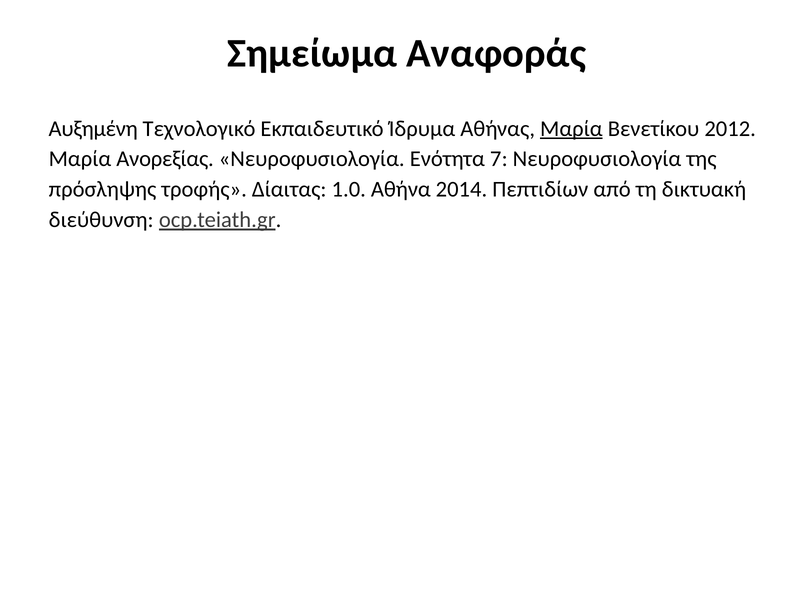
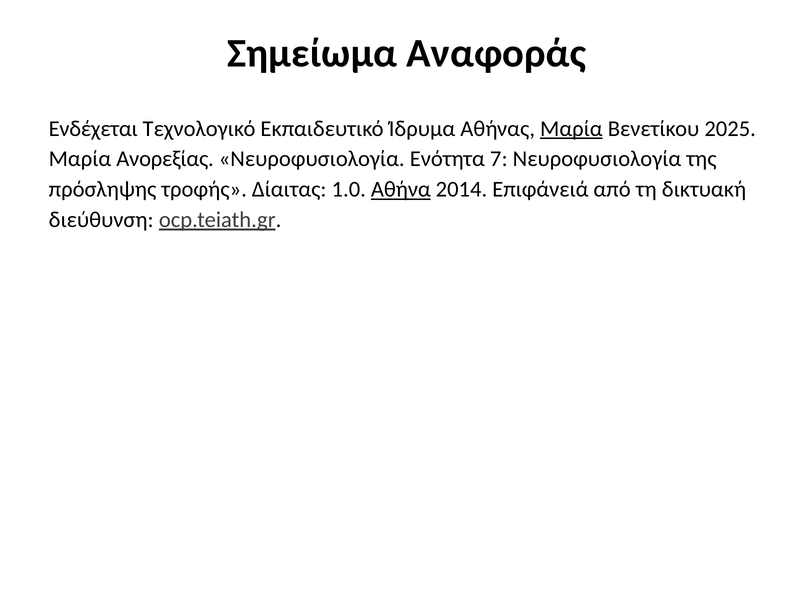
Αυξημένη: Αυξημένη -> Ενδέχεται
2012: 2012 -> 2025
Αθήνα underline: none -> present
Πεπτιδίων: Πεπτιδίων -> Επιφάνειά
